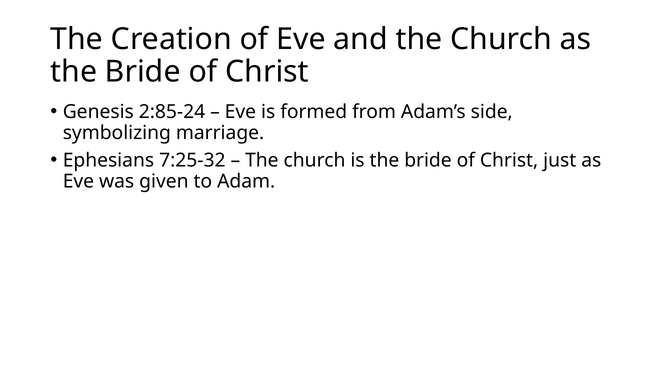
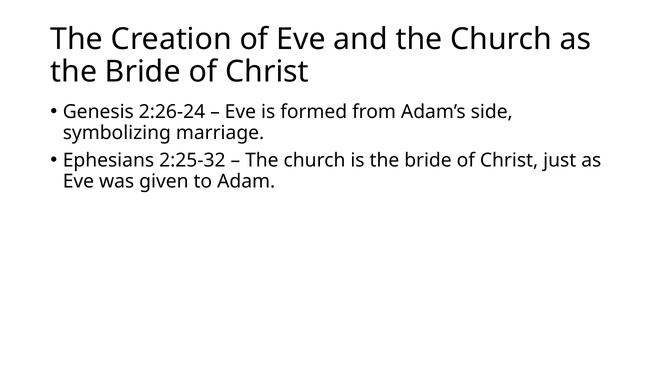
2:85-24: 2:85-24 -> 2:26-24
7:25-32: 7:25-32 -> 2:25-32
